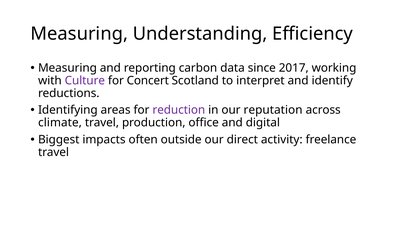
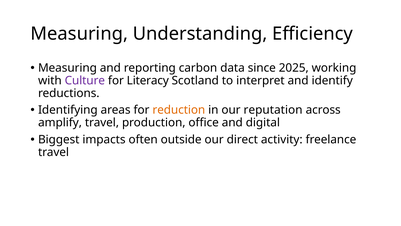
2017: 2017 -> 2025
Concert: Concert -> Literacy
reduction colour: purple -> orange
climate: climate -> amplify
